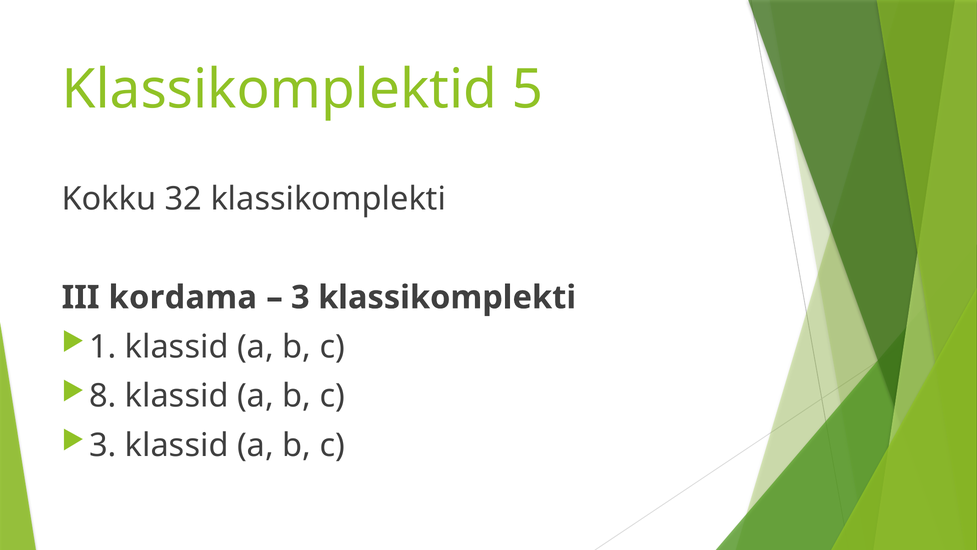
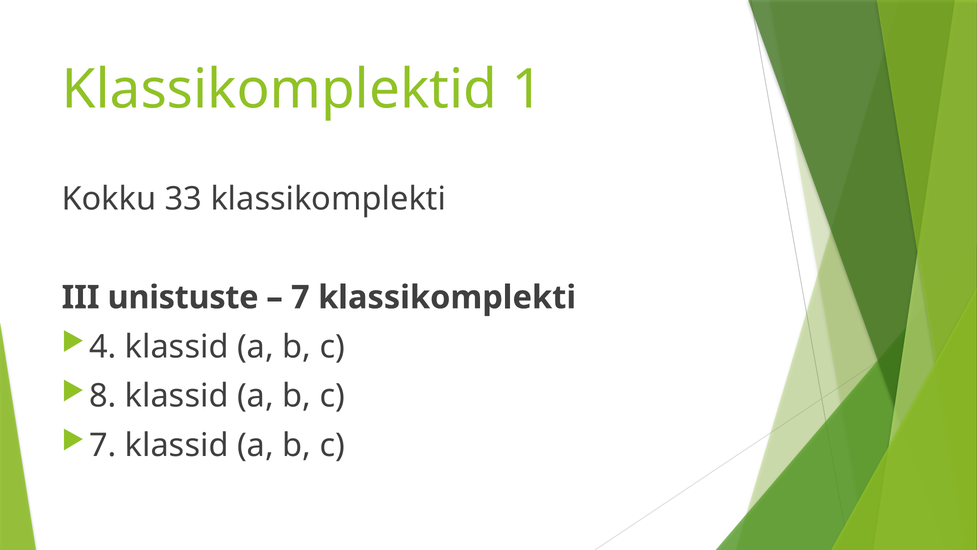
5: 5 -> 1
32: 32 -> 33
kordama: kordama -> unistuste
3 at (300, 297): 3 -> 7
1: 1 -> 4
3 at (103, 445): 3 -> 7
